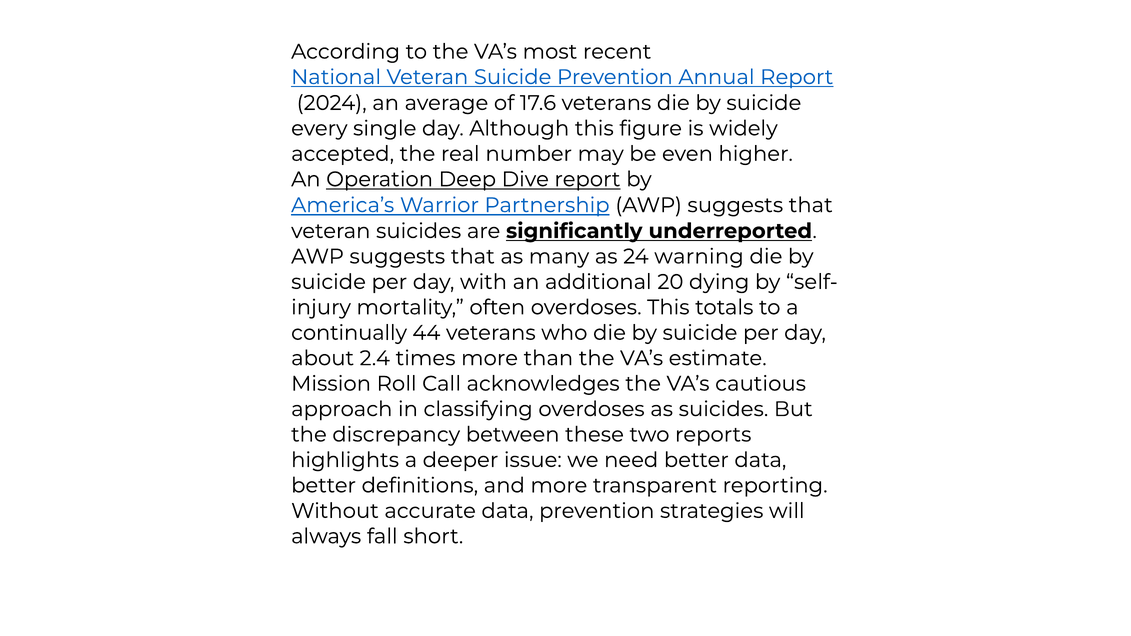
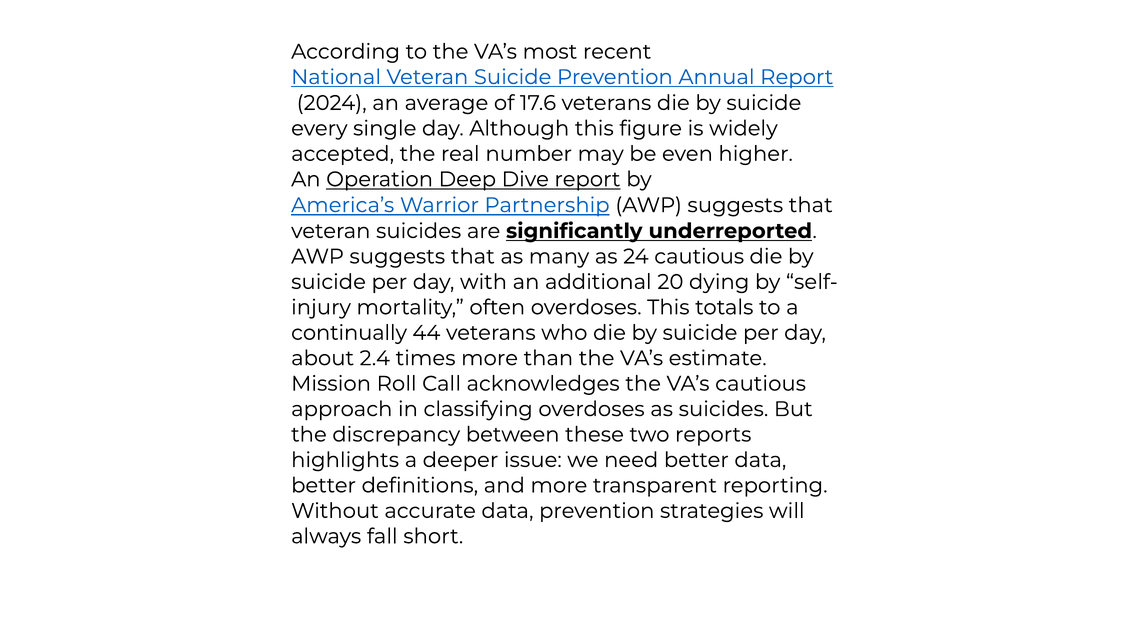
24 warning: warning -> cautious
